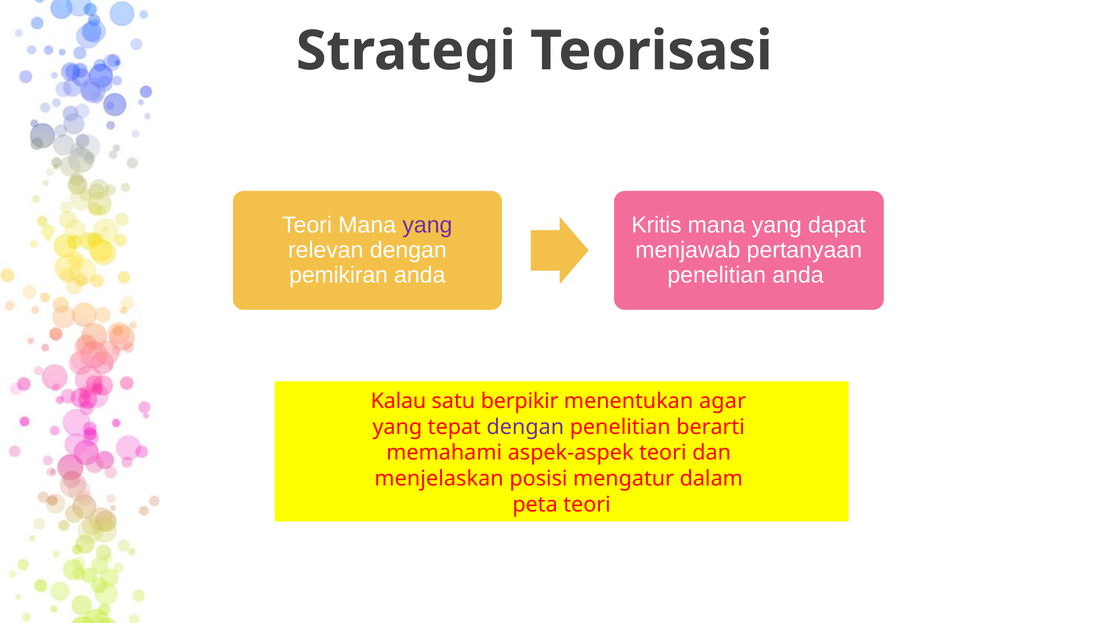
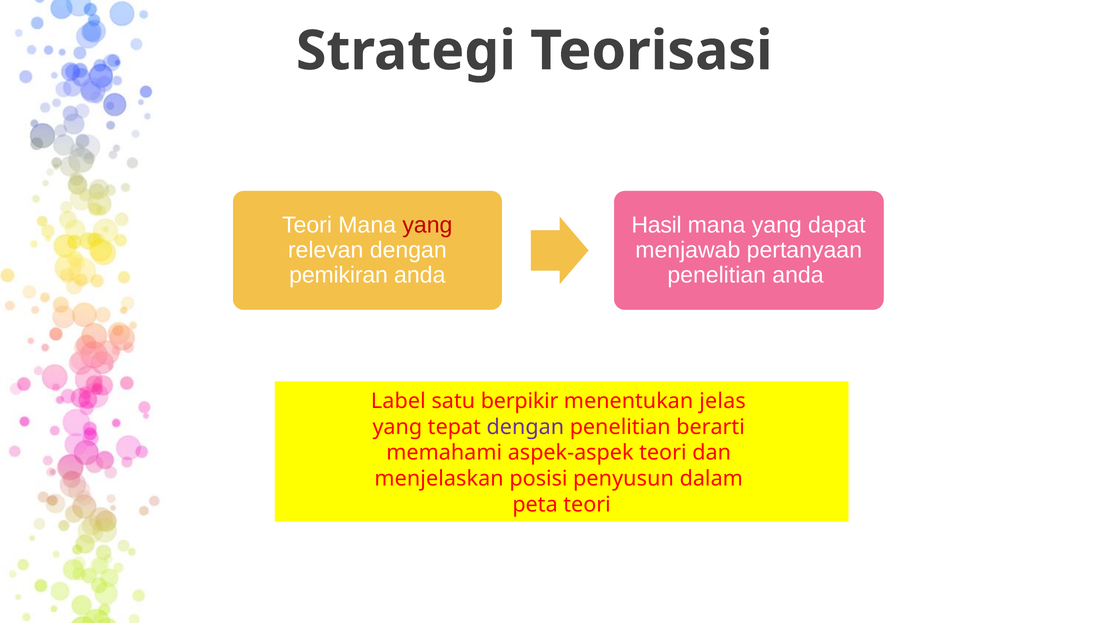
yang at (427, 225) colour: purple -> red
Kritis: Kritis -> Hasil
Kalau: Kalau -> Label
agar: agar -> jelas
mengatur: mengatur -> penyusun
